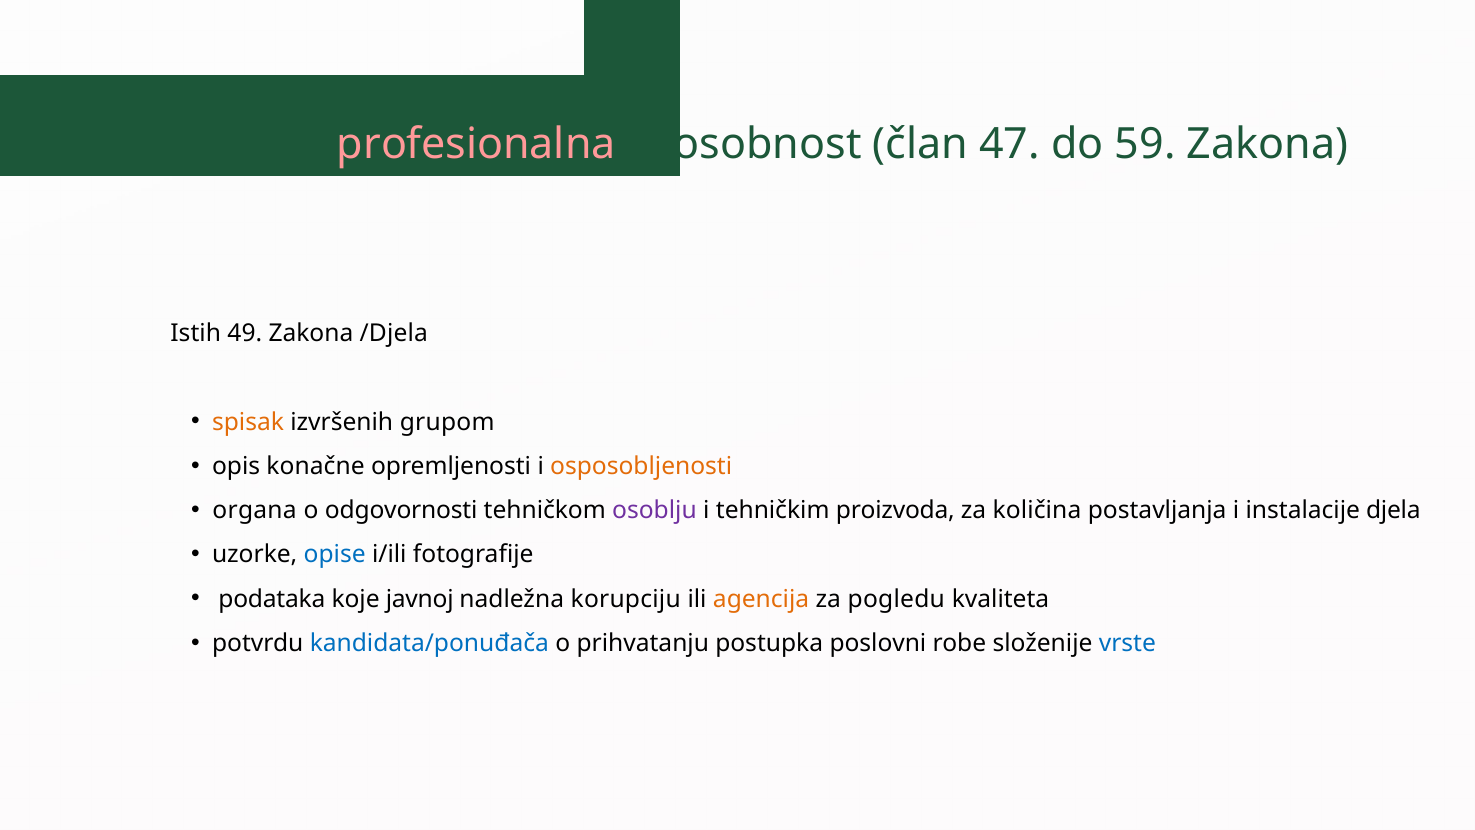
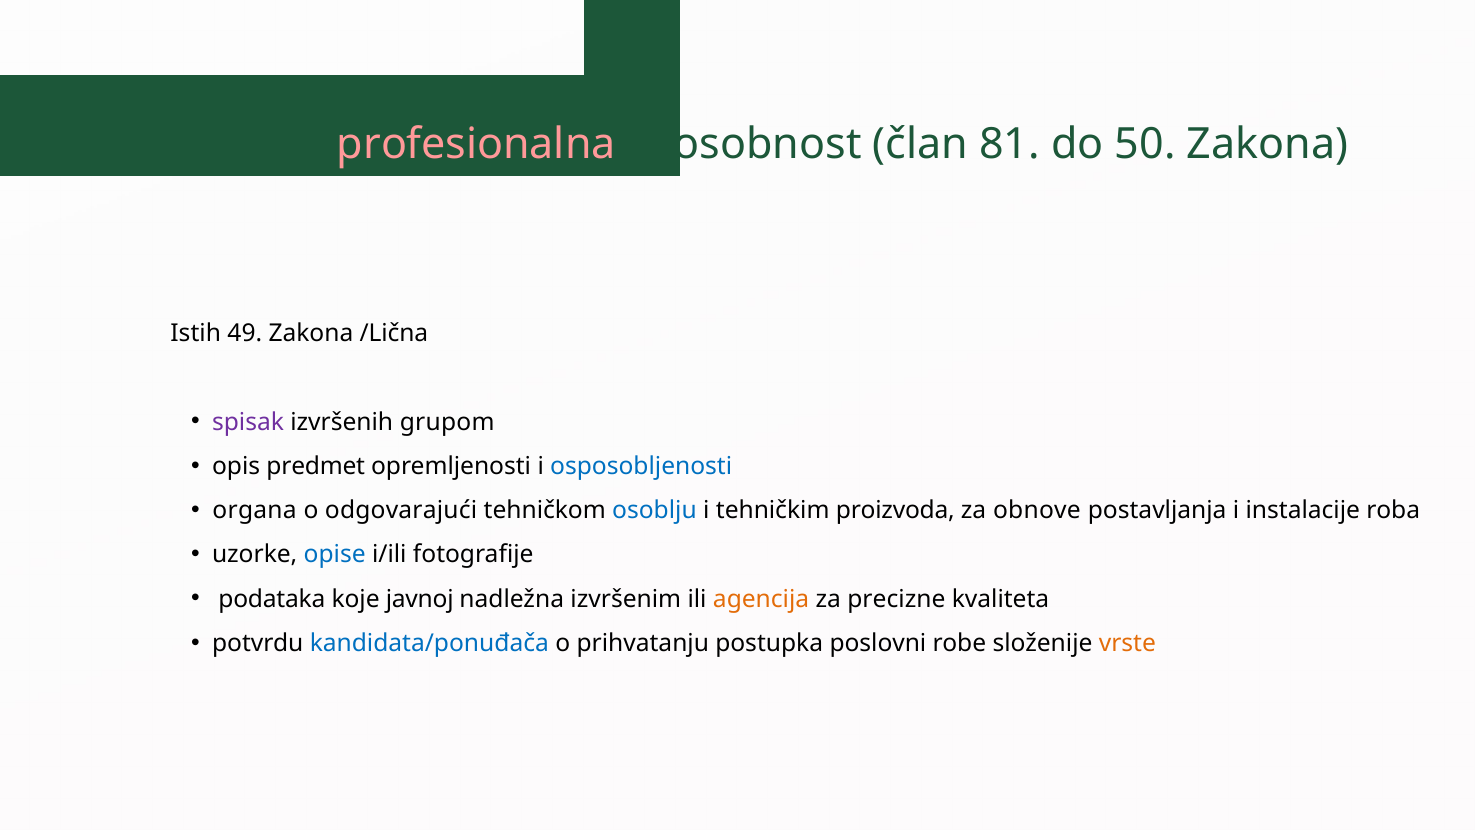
47: 47 -> 81
59: 59 -> 50
/Djela: /Djela -> /Lična
spisak colour: orange -> purple
konačne: konačne -> predmet
osposobljenosti colour: orange -> blue
odgovornosti: odgovornosti -> odgovarajući
osoblju colour: purple -> blue
količina: količina -> obnove
djela: djela -> roba
korupciju: korupciju -> izvršenim
pogledu: pogledu -> precizne
vrste colour: blue -> orange
